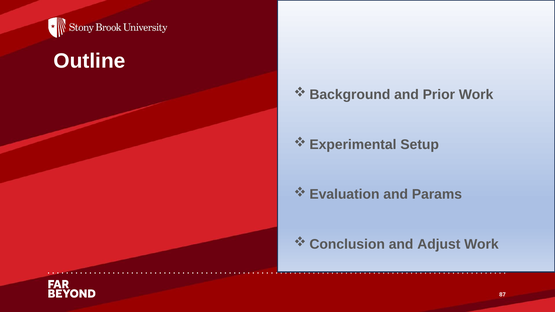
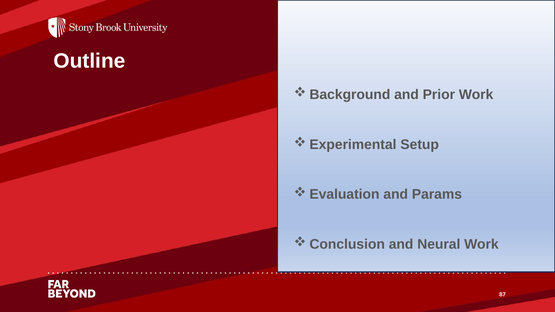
Adjust: Adjust -> Neural
